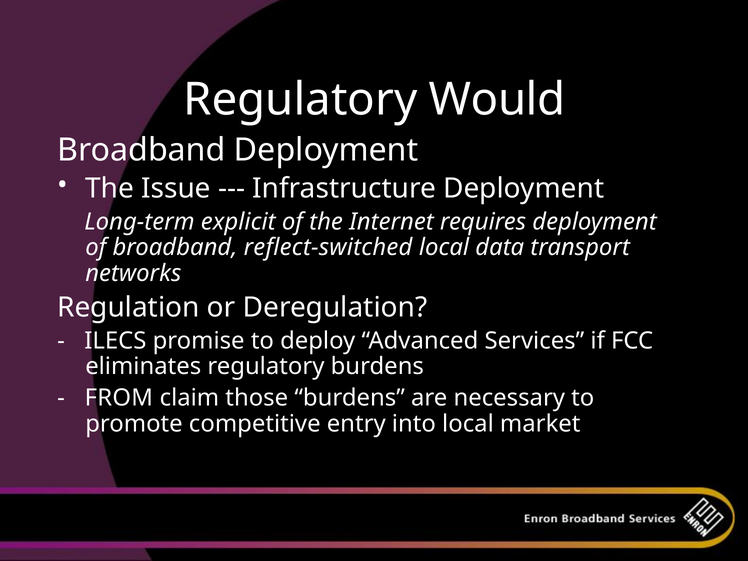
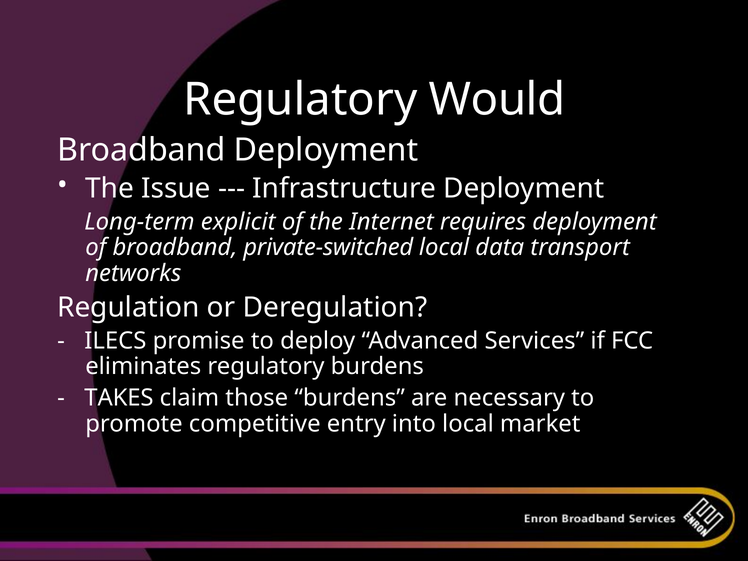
reflect-switched: reflect-switched -> private-switched
FROM: FROM -> TAKES
